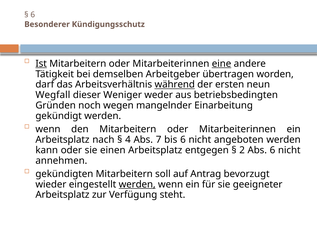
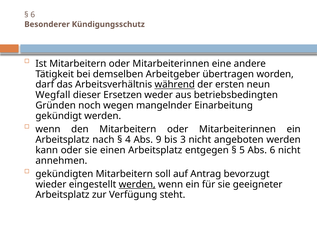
Ist underline: present -> none
eine underline: present -> none
Weniger: Weniger -> Ersetzen
7: 7 -> 9
bis 6: 6 -> 3
2: 2 -> 5
